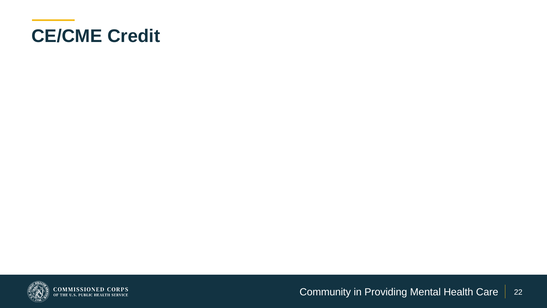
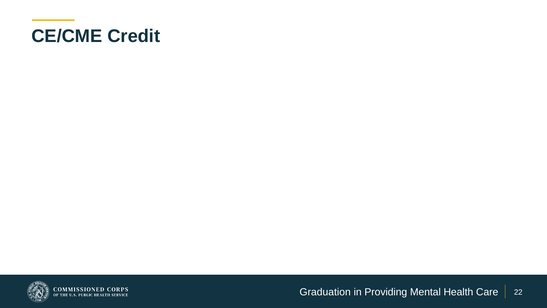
Community: Community -> Graduation
